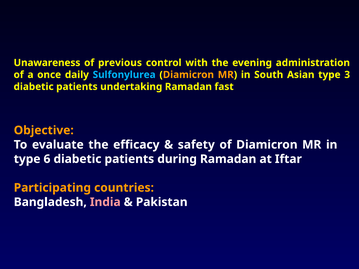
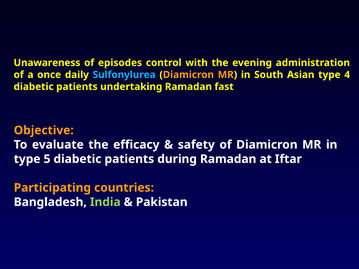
previous: previous -> episodes
3: 3 -> 4
6: 6 -> 5
India colour: pink -> light green
